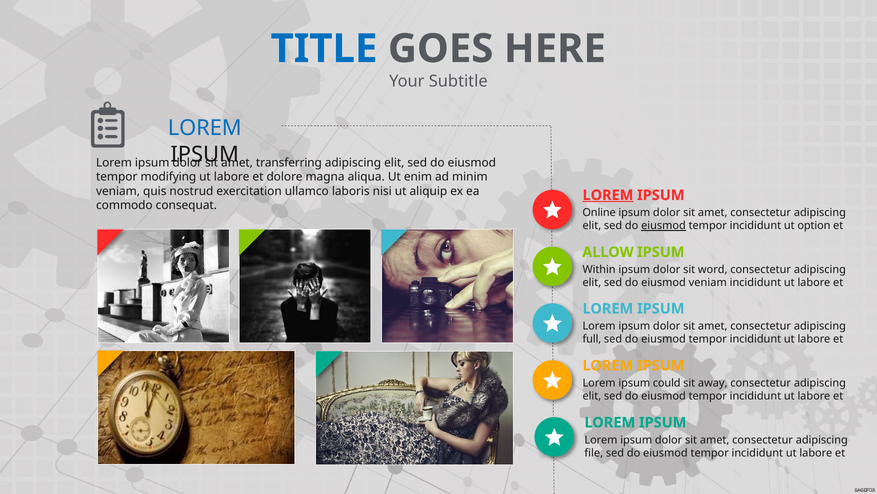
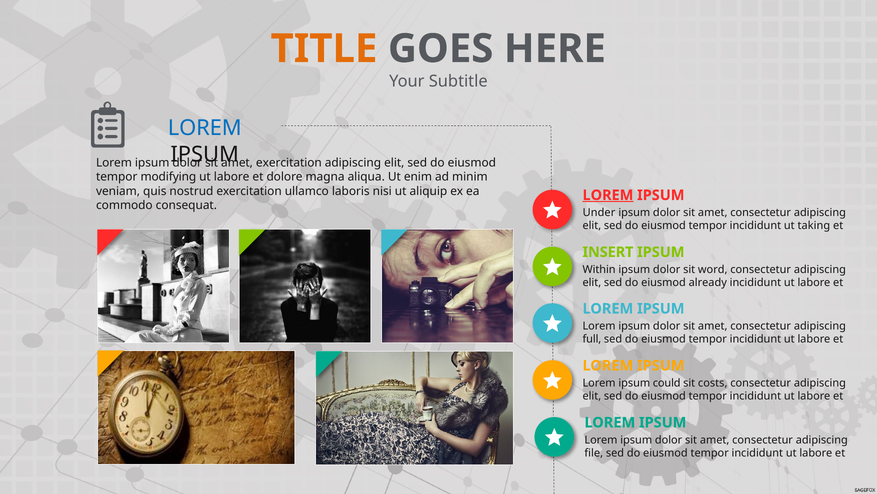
TITLE colour: blue -> orange
transferring at (289, 162): transferring -> exercitation
Online: Online -> Under
eiusmod at (663, 225) underline: present -> none
option: option -> taking
ALLOW: ALLOW -> INSERT
eiusmod veniam: veniam -> already
away: away -> costs
